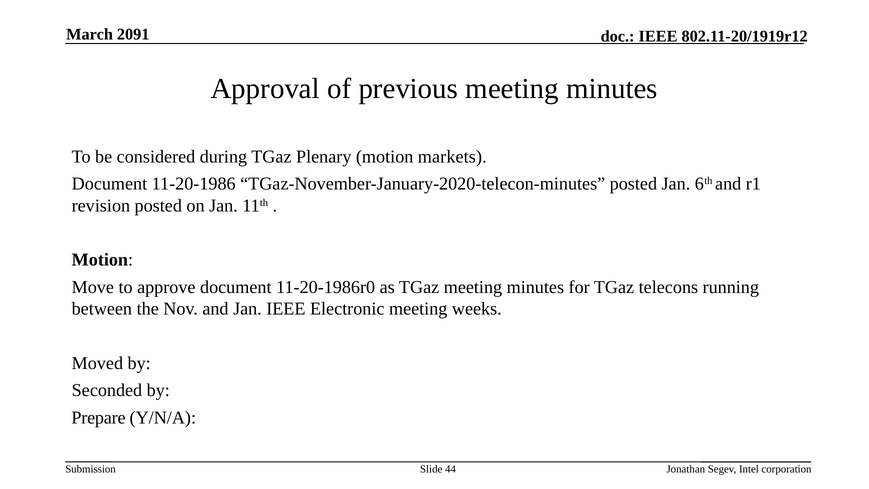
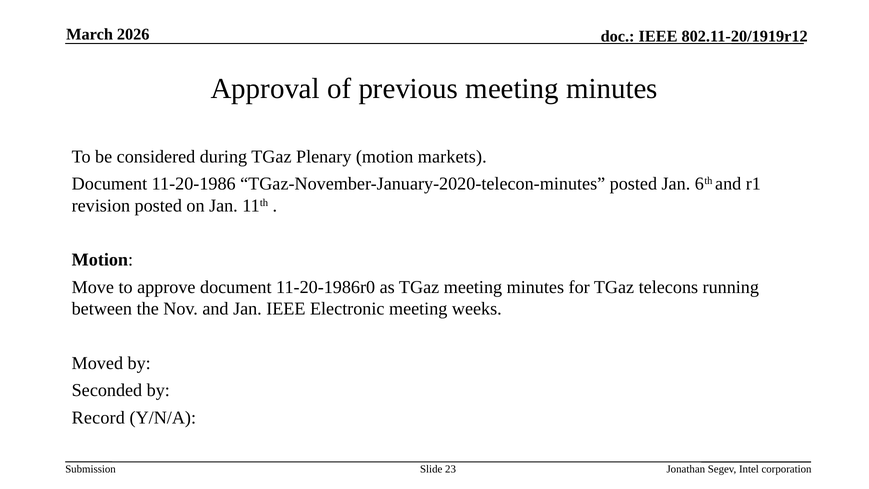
2091: 2091 -> 2026
Prepare: Prepare -> Record
44: 44 -> 23
